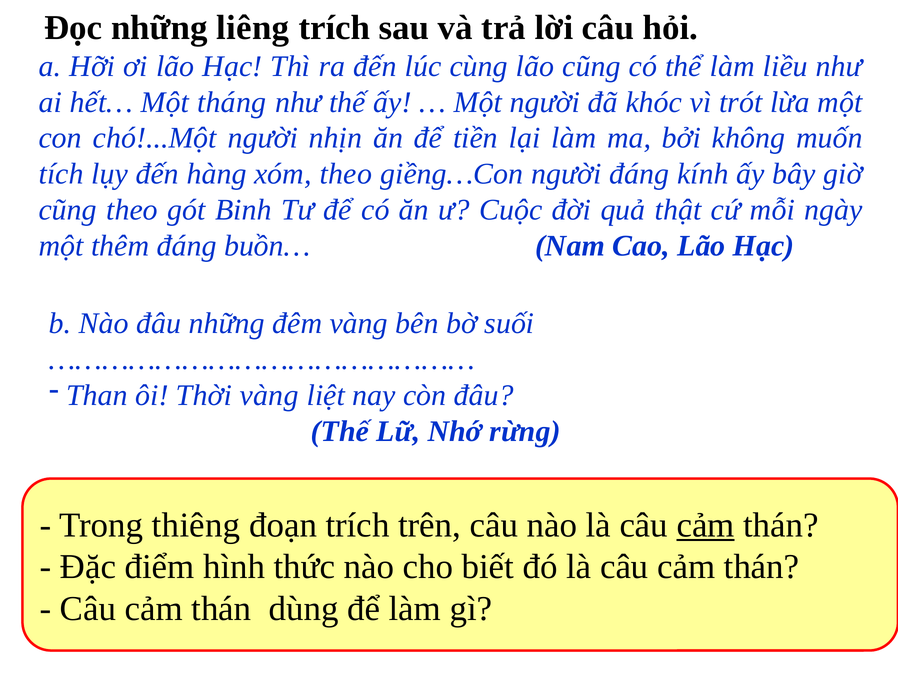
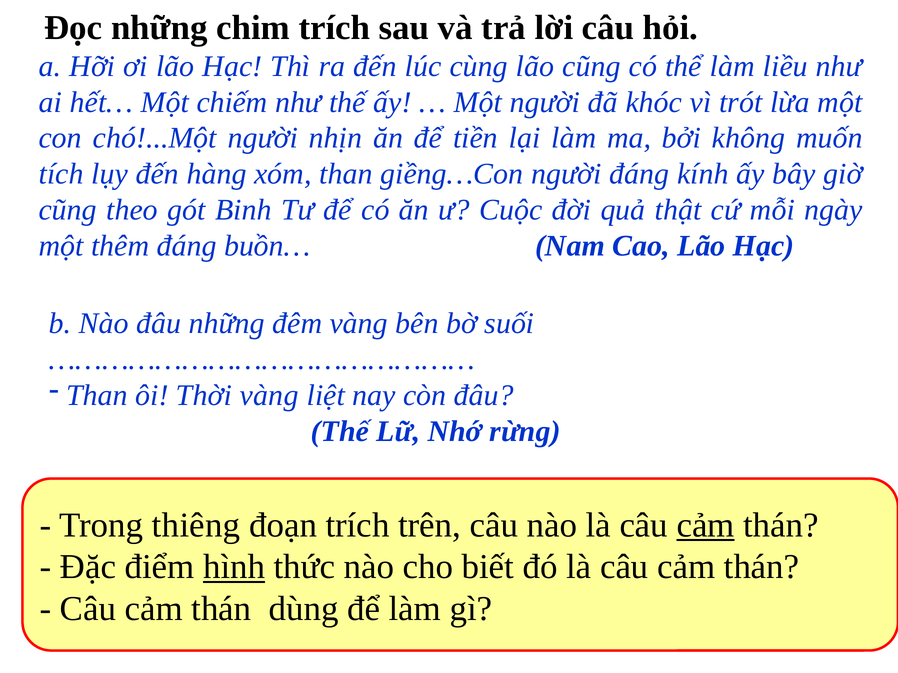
liêng: liêng -> chim
tháng: tháng -> chiếm
xóm theo: theo -> than
hình underline: none -> present
